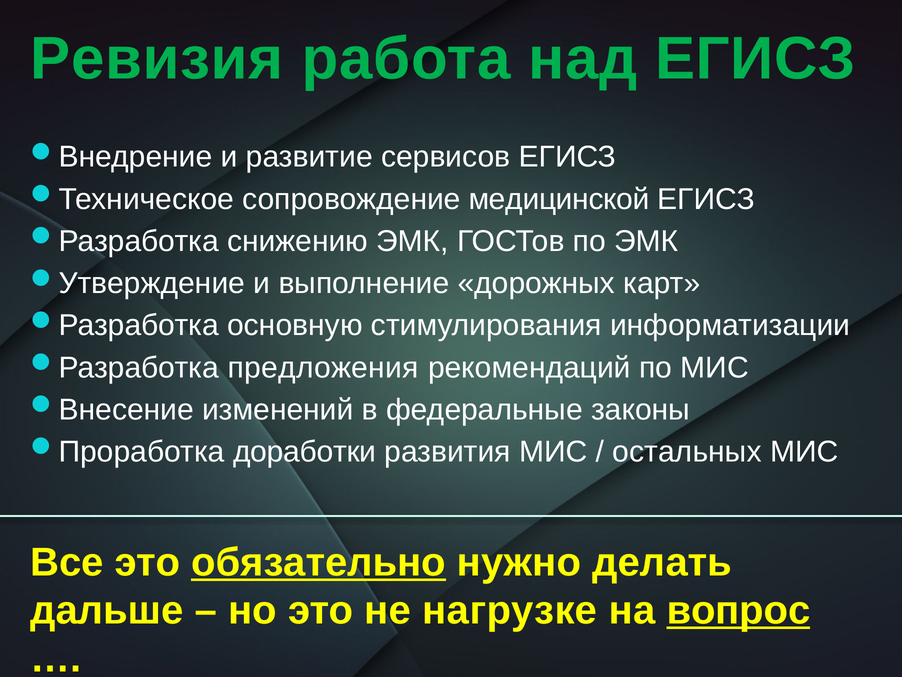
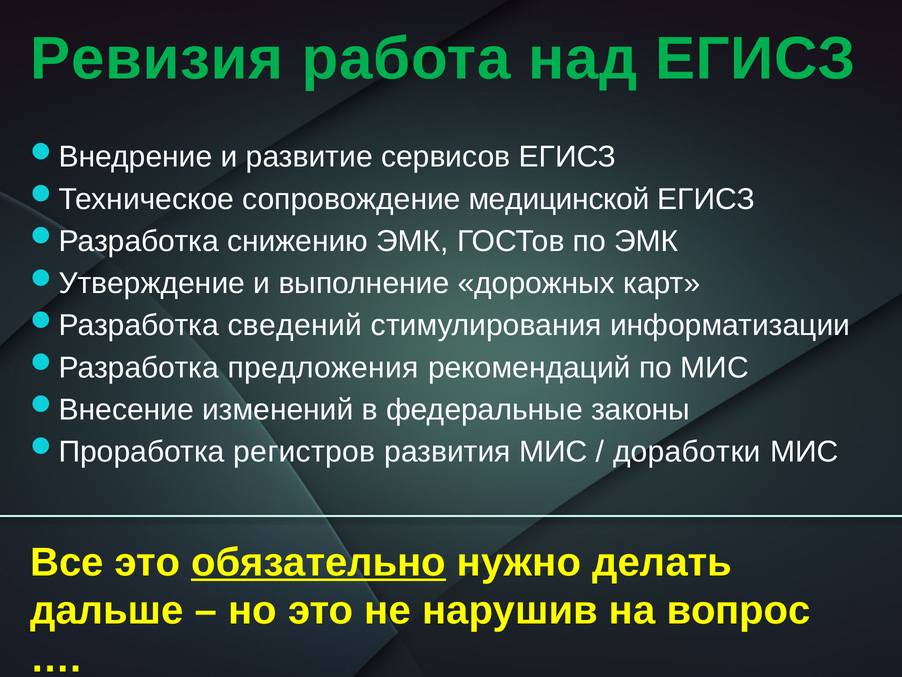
основную: основную -> сведений
доработки: доработки -> регистров
остальных: остальных -> доработки
нагрузке: нагрузке -> нарушив
вопрос underline: present -> none
